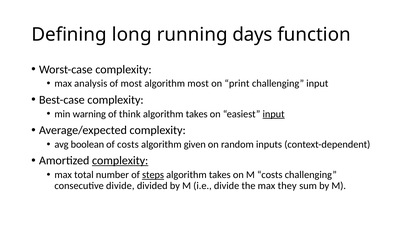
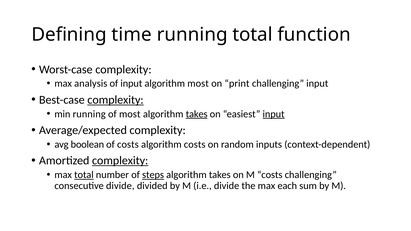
long: long -> time
running days: days -> total
of most: most -> input
complexity at (116, 100) underline: none -> present
min warning: warning -> running
of think: think -> most
takes at (197, 114) underline: none -> present
algorithm given: given -> costs
total at (84, 175) underline: none -> present
they: they -> each
